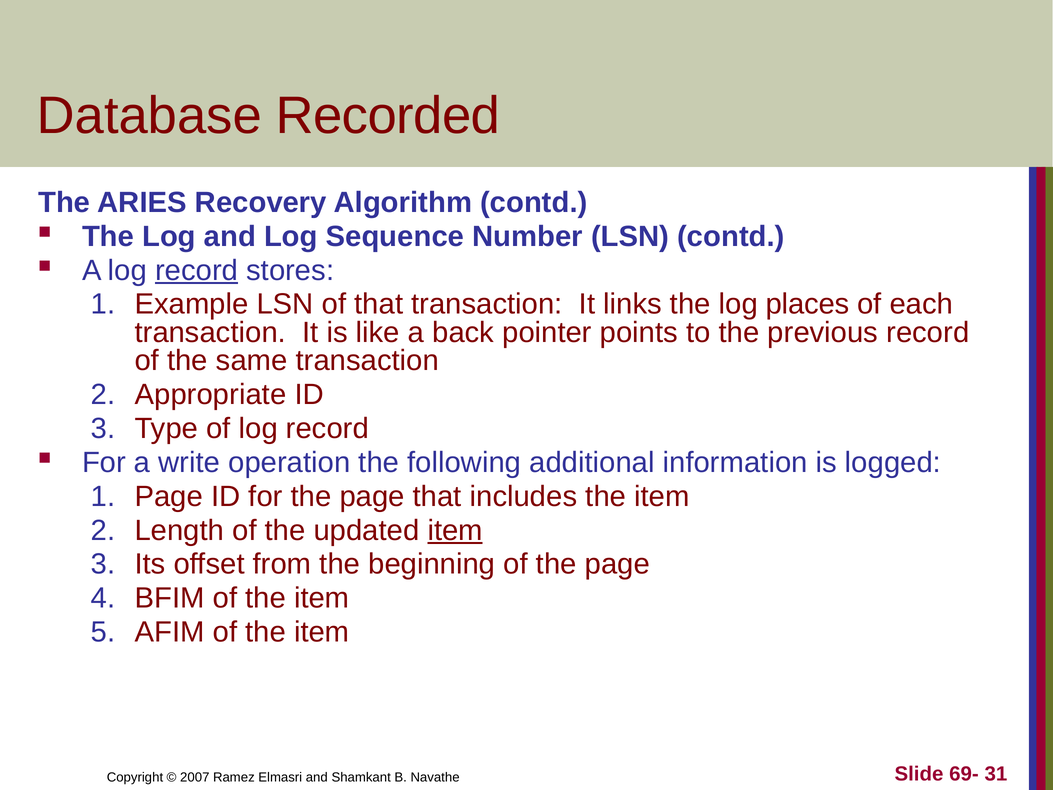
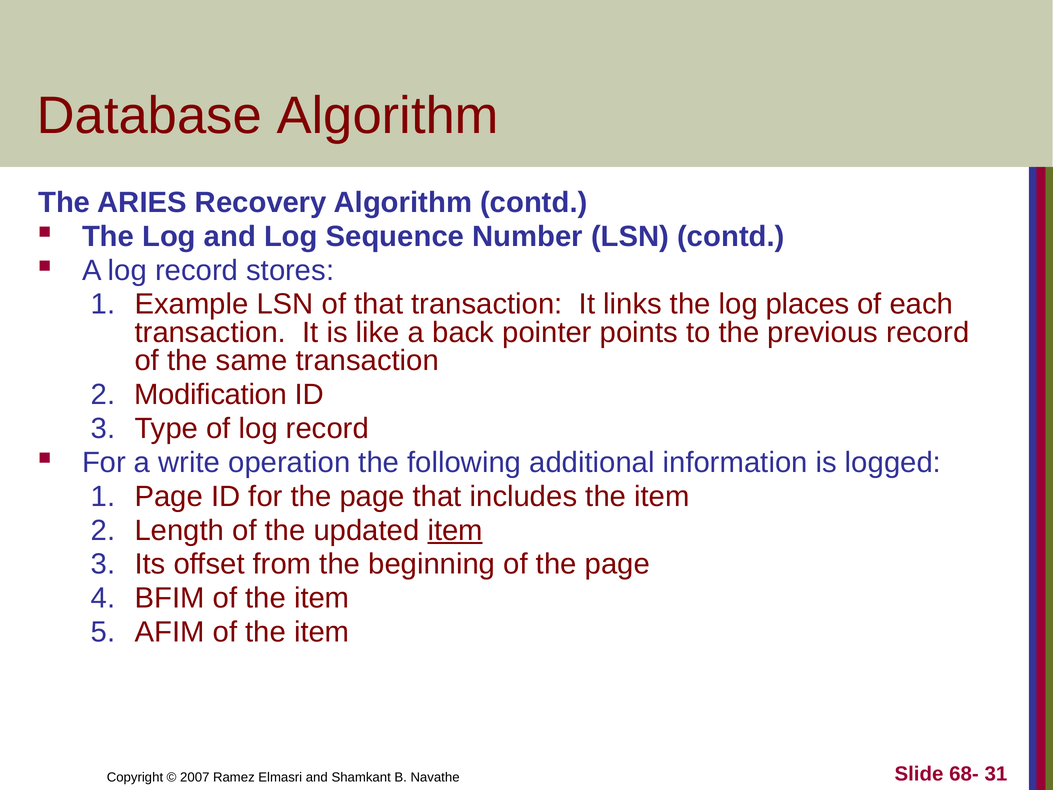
Database Recorded: Recorded -> Algorithm
record at (197, 270) underline: present -> none
Appropriate: Appropriate -> Modification
69-: 69- -> 68-
